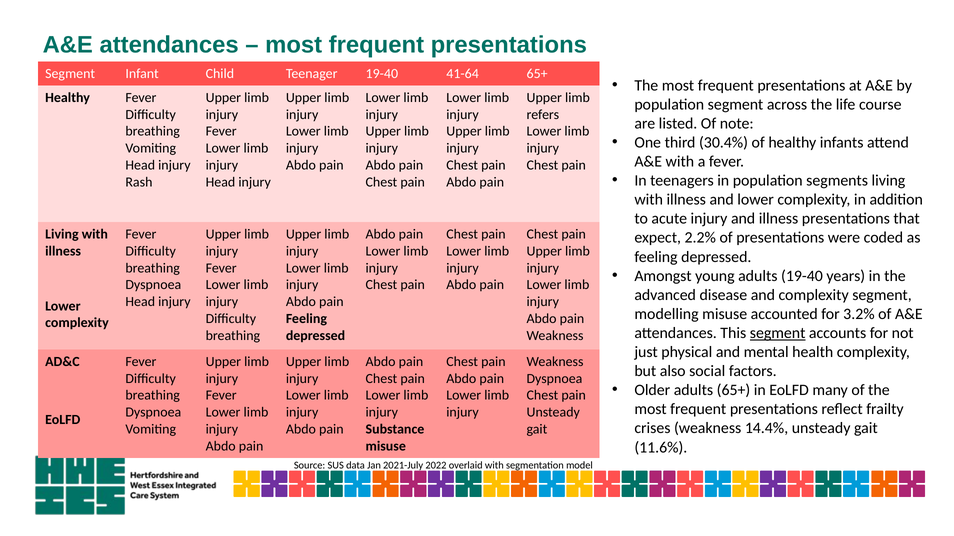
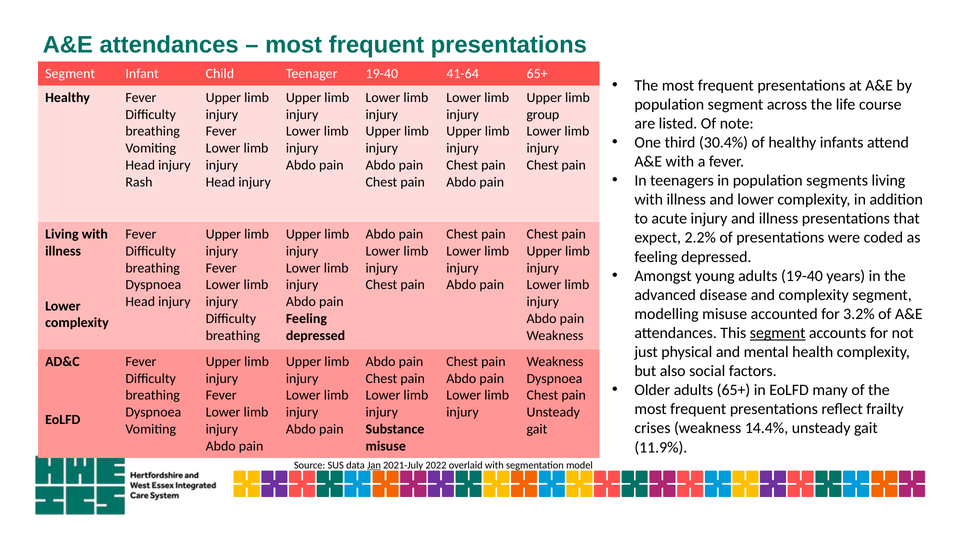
refers: refers -> group
11.6%: 11.6% -> 11.9%
Jan underline: none -> present
